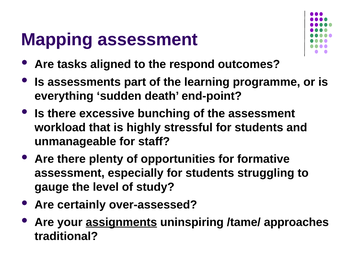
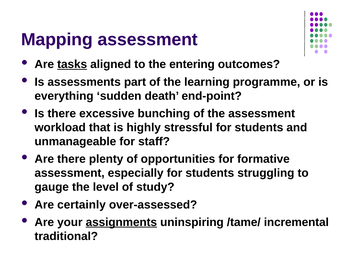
tasks underline: none -> present
respond: respond -> entering
approaches: approaches -> incremental
